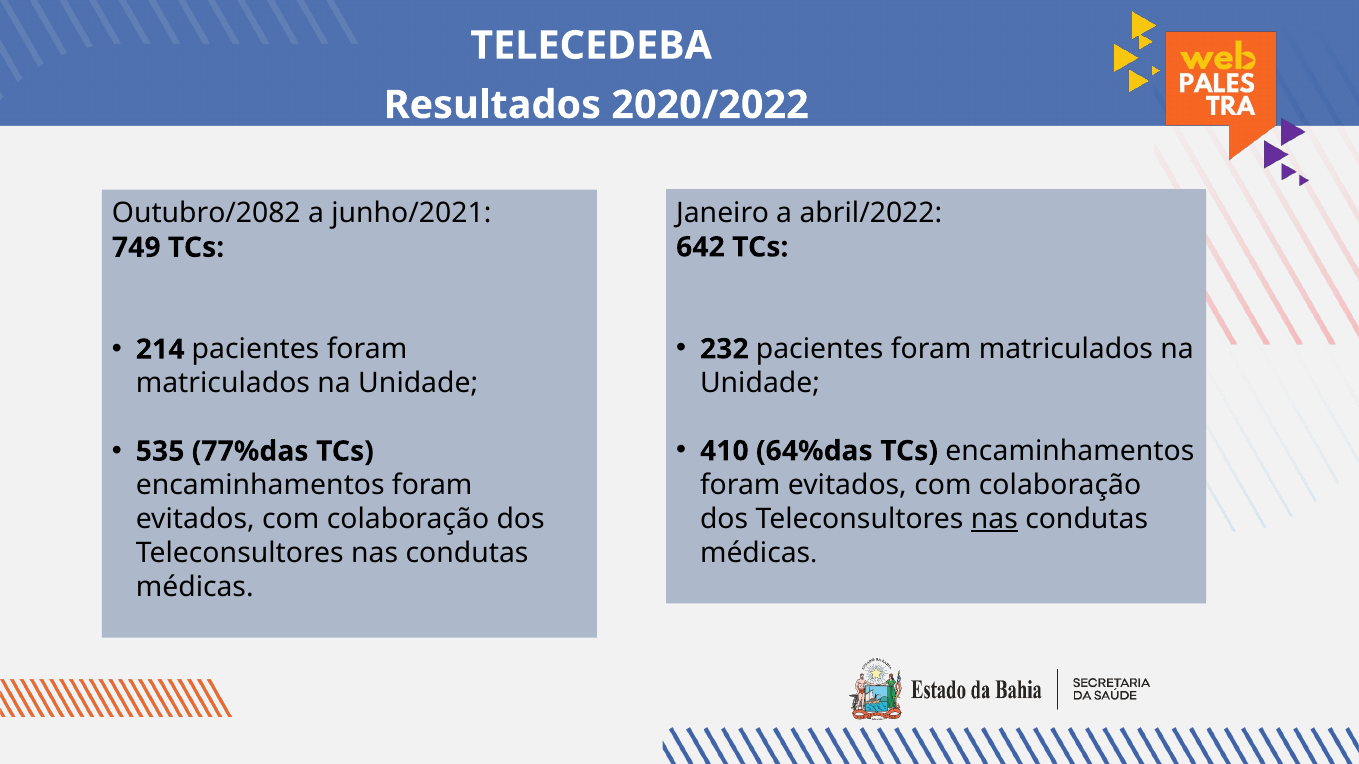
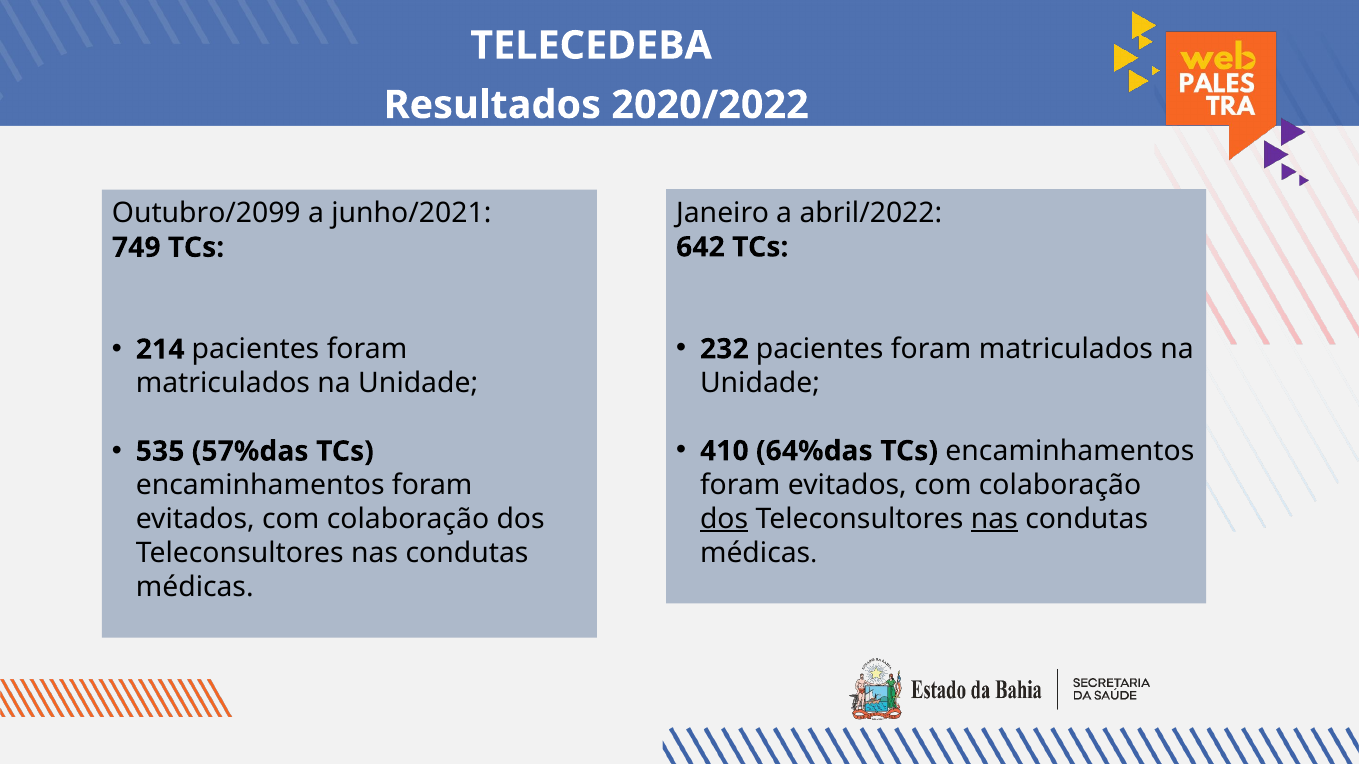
Outubro/2082: Outubro/2082 -> Outubro/2099
77%das: 77%das -> 57%das
dos at (724, 519) underline: none -> present
